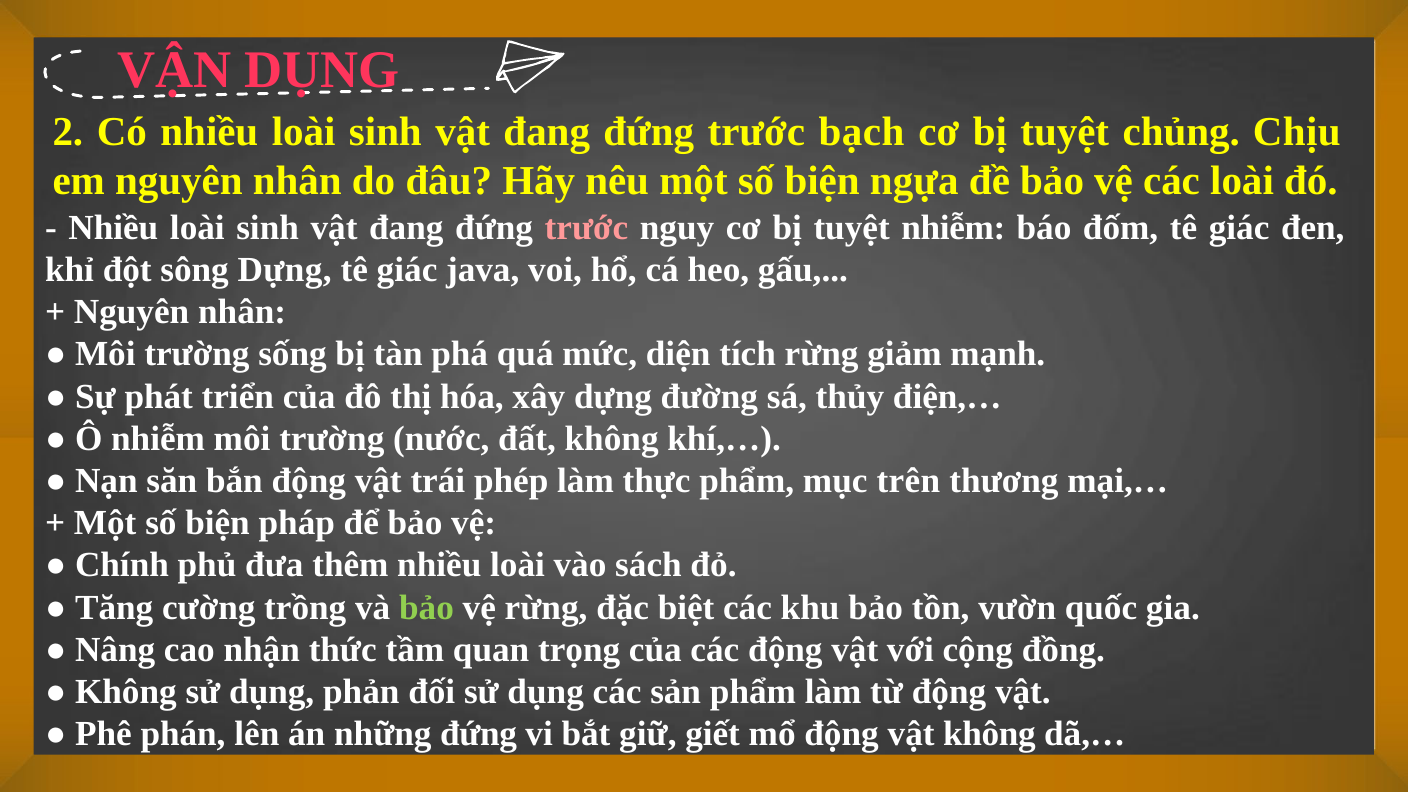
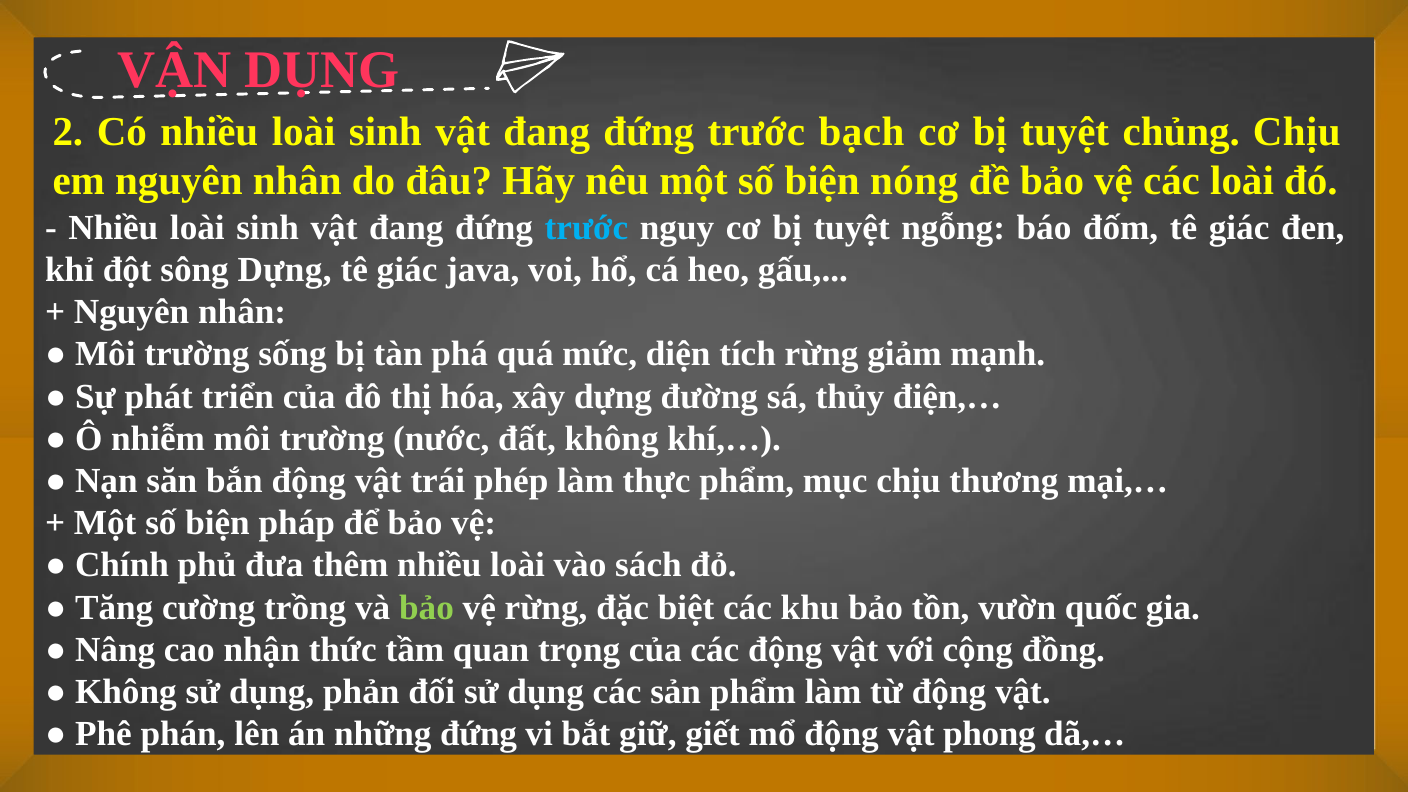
ngựa: ngựa -> nóng
trước at (586, 227) colour: pink -> light blue
tuyệt nhiễm: nhiễm -> ngỗng
mục trên: trên -> chịu
vật không: không -> phong
